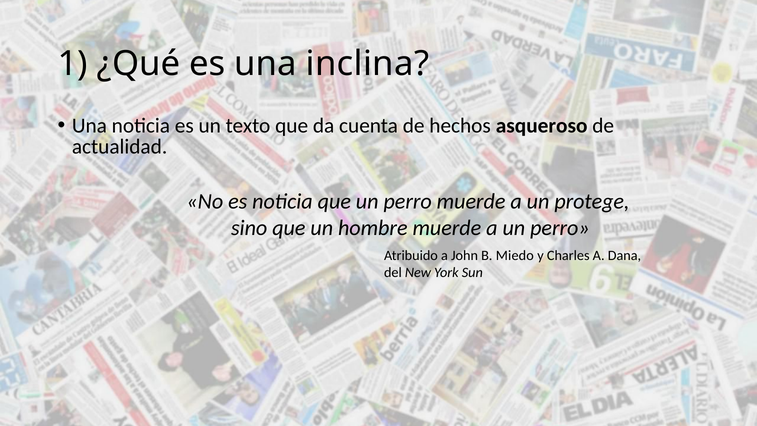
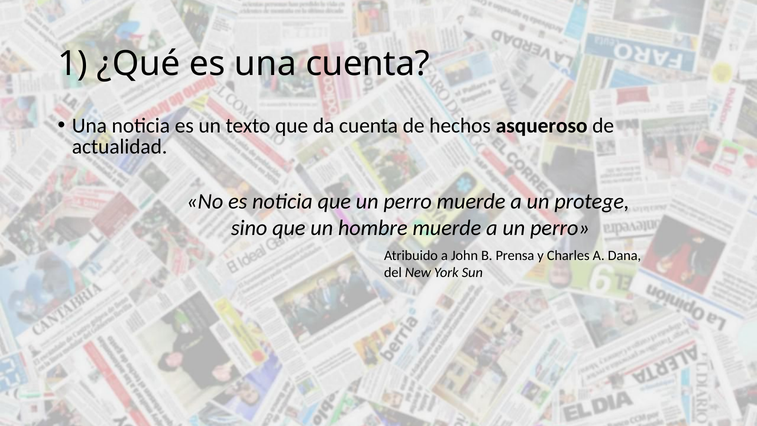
una inclina: inclina -> cuenta
Miedo: Miedo -> Prensa
